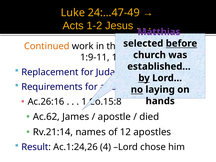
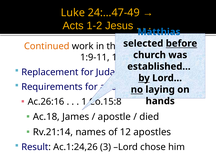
Matthias colour: purple -> blue
Ac.62: Ac.62 -> Ac.18
4: 4 -> 3
